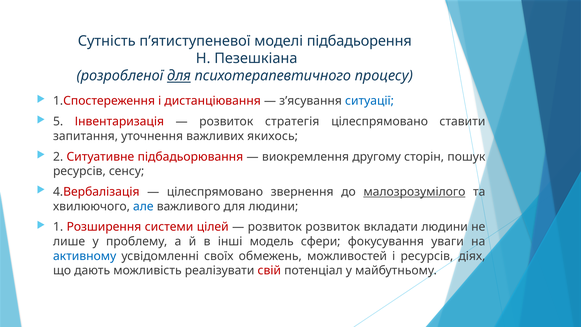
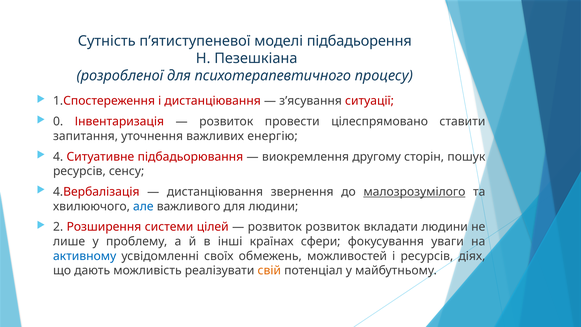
для at (179, 76) underline: present -> none
ситуації colour: blue -> red
5: 5 -> 0
стратегія: стратегія -> провести
якихось: якихось -> енергію
2: 2 -> 4
цілеспрямовано at (215, 192): цілеспрямовано -> дистанціювання
1: 1 -> 2
модель: модель -> країнах
свій colour: red -> orange
